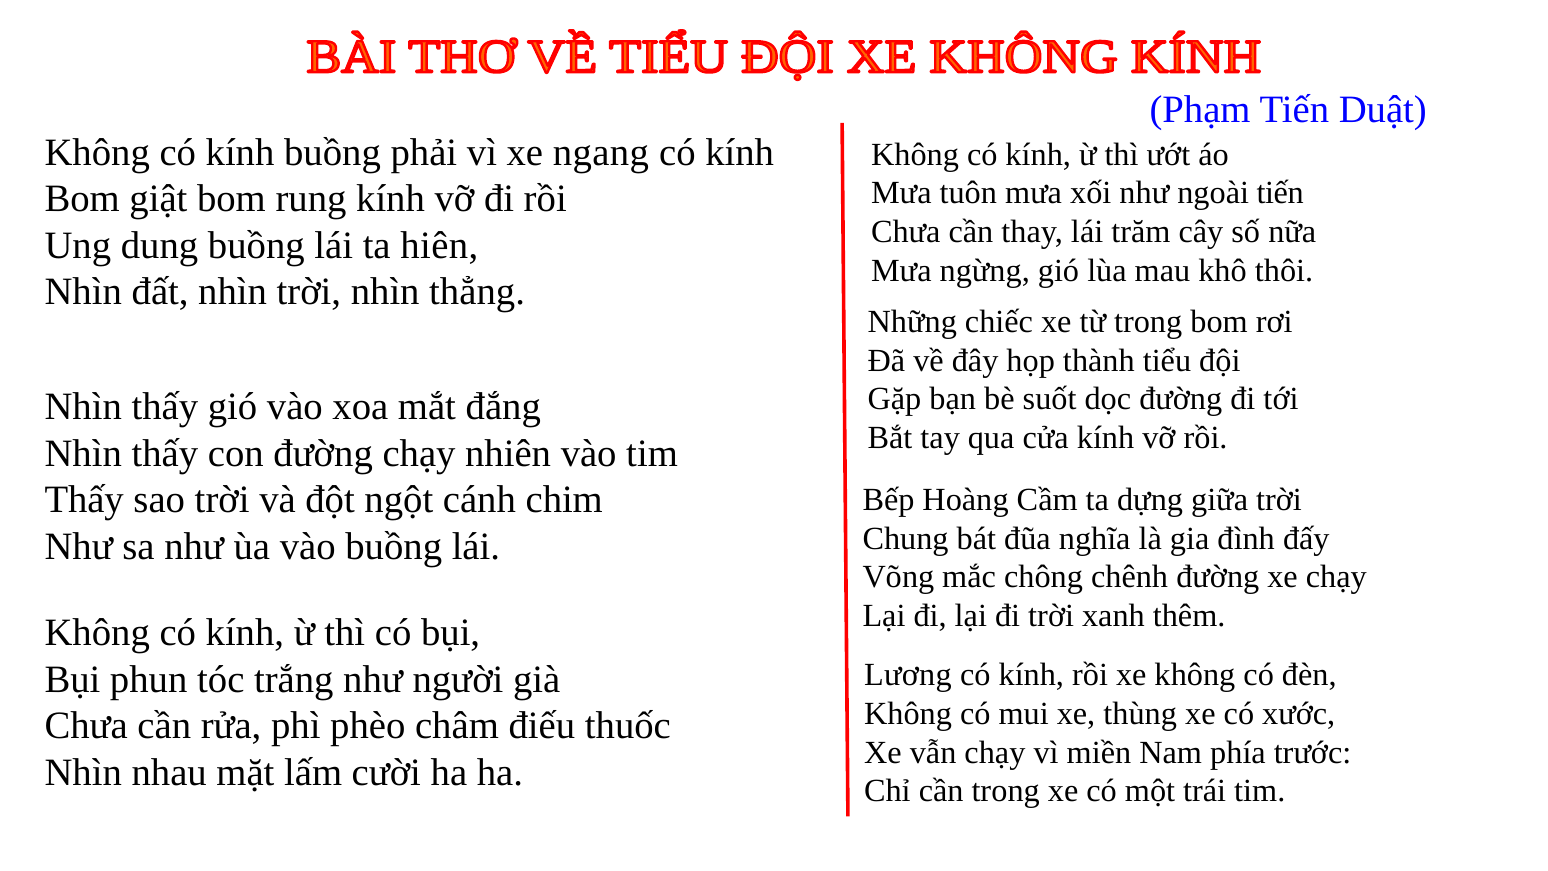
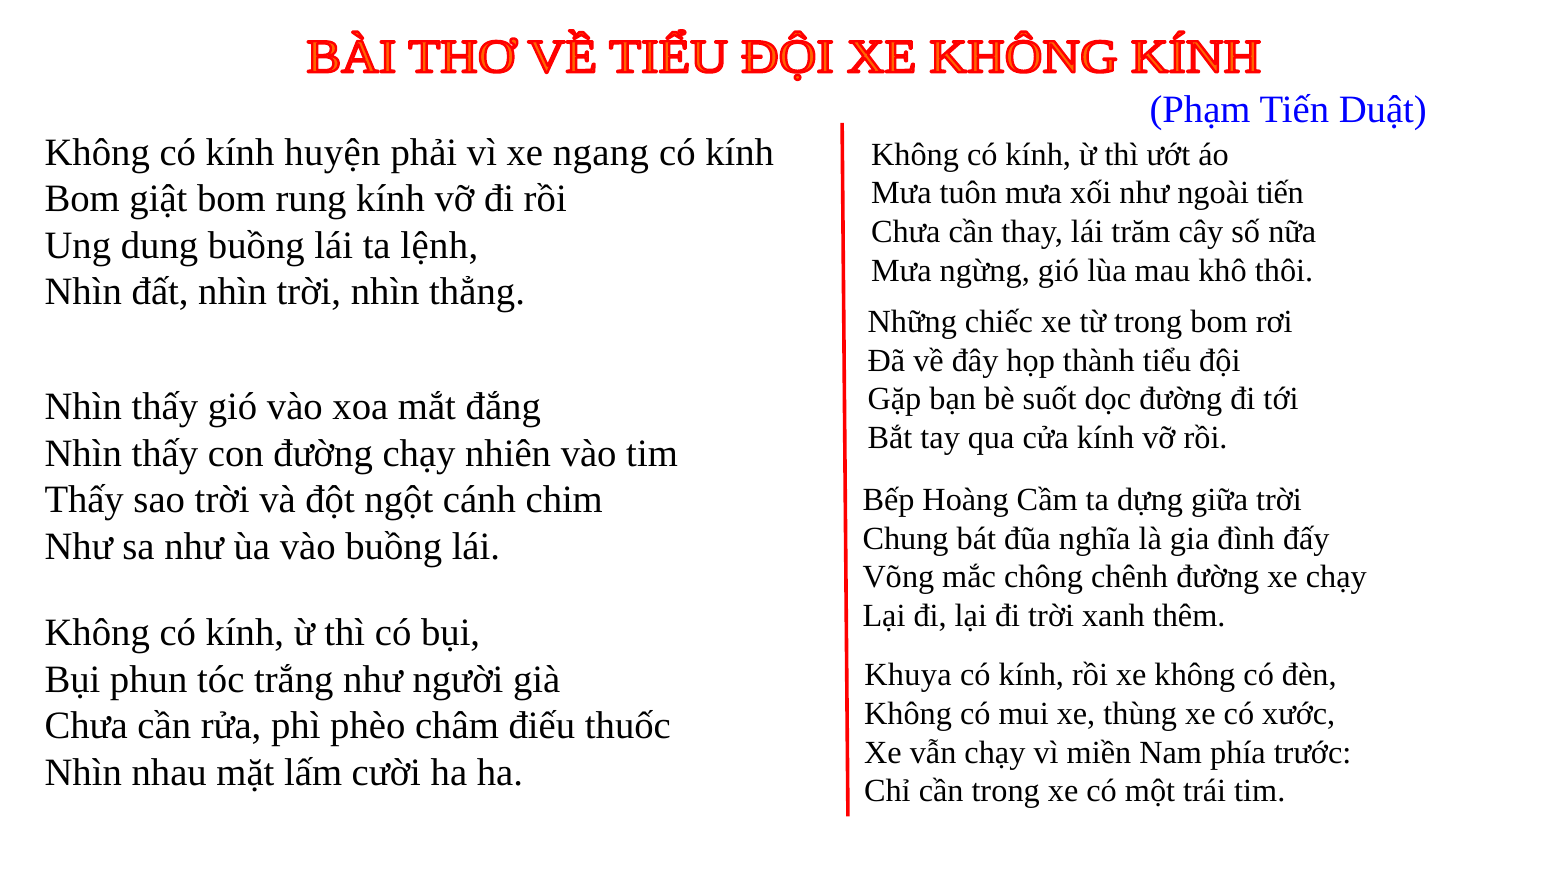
kính buồng: buồng -> huyện
hiên: hiên -> lệnh
Lương: Lương -> Khuya
